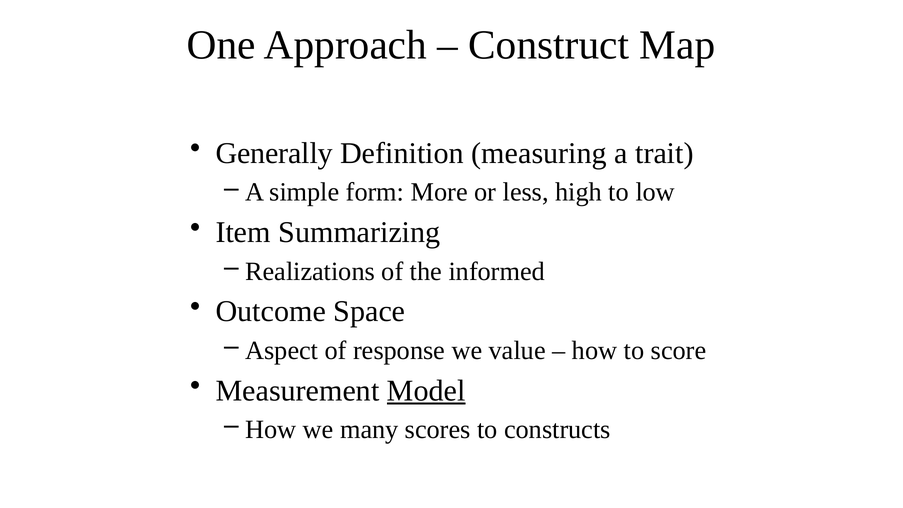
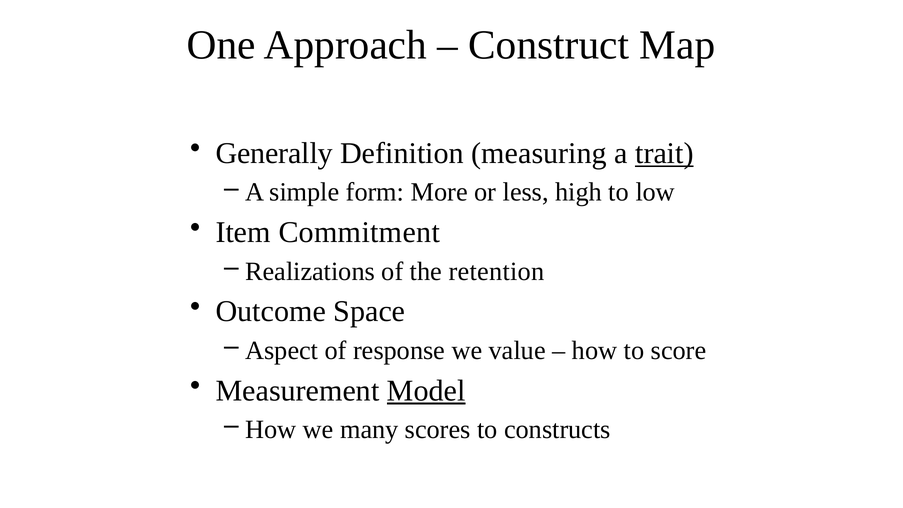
trait underline: none -> present
Summarizing: Summarizing -> Commitment
informed: informed -> retention
